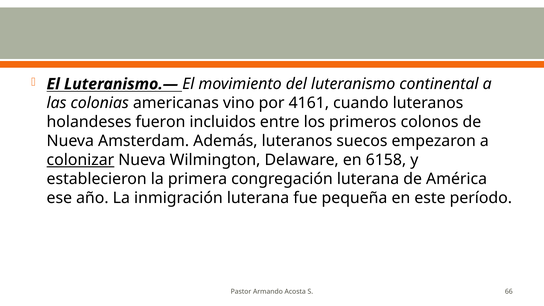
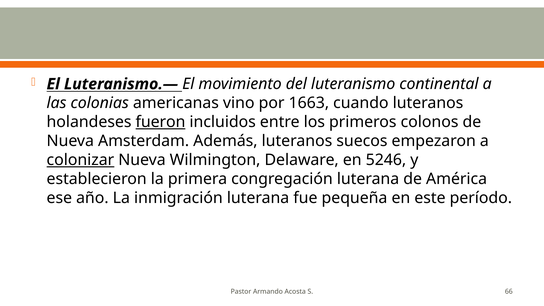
4161: 4161 -> 1663
fueron underline: none -> present
6158: 6158 -> 5246
